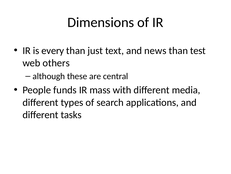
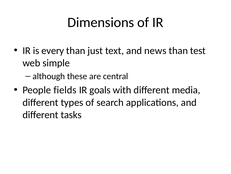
others: others -> simple
funds: funds -> fields
mass: mass -> goals
